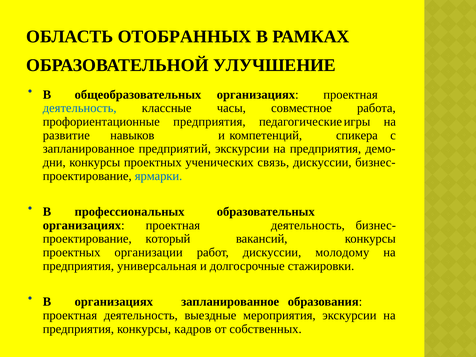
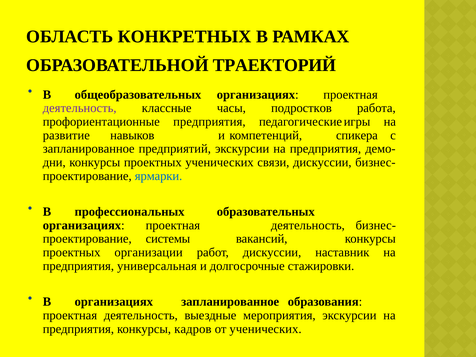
ОТОБРАННЫХ: ОТОБРАННЫХ -> КОНКРЕТНЫХ
УЛУЧШЕНИЕ: УЛУЧШЕНИЕ -> ТРАЕКТОРИЙ
деятельность at (80, 108) colour: blue -> purple
совместное: совместное -> подростков
связь: связь -> связи
который: который -> системы
молодому: молодому -> наставник
от собственных: собственных -> ученических
